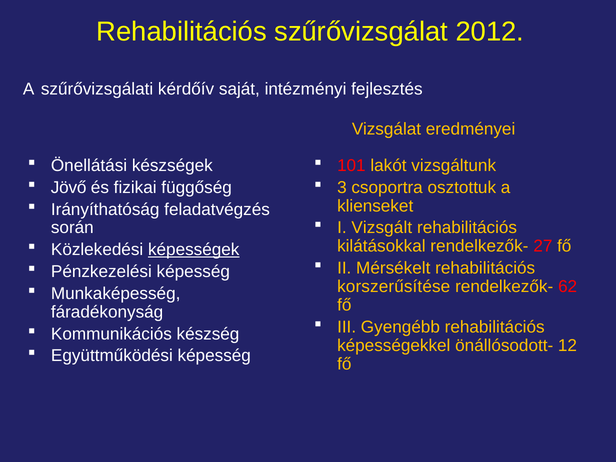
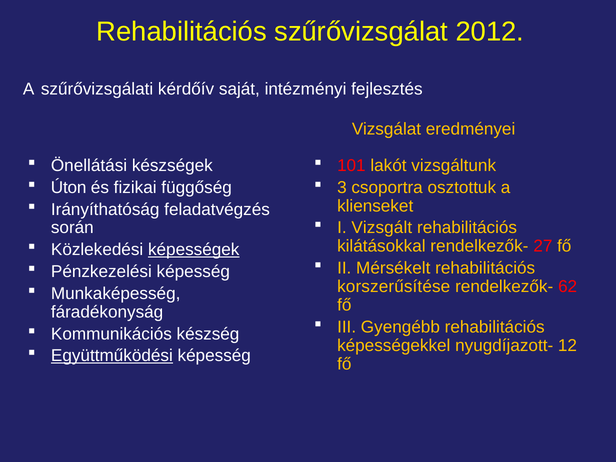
Jövő: Jövő -> Úton
önállósodott-: önállósodott- -> nyugdíjazott-
Együttműködési underline: none -> present
